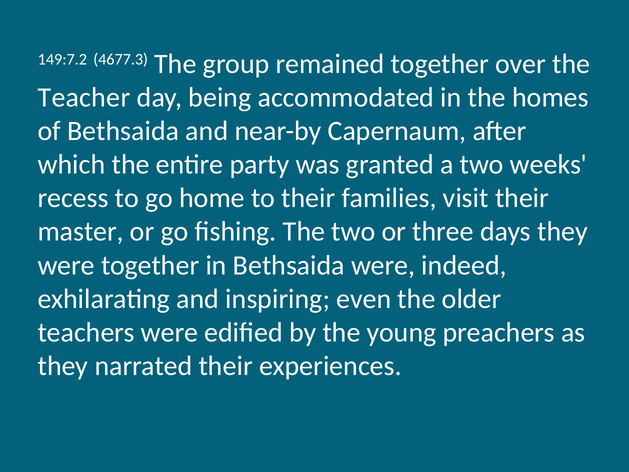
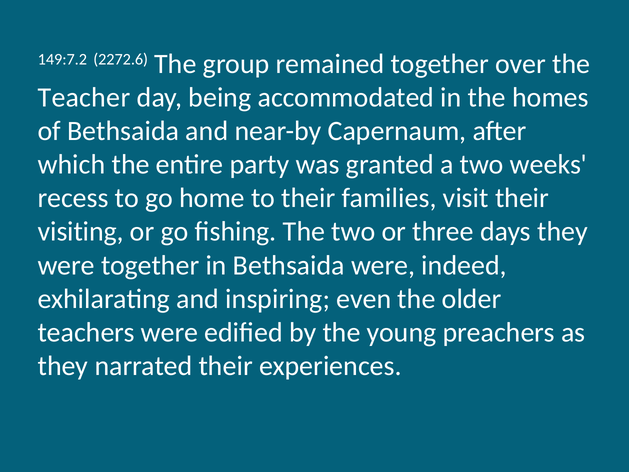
4677.3: 4677.3 -> 2272.6
master: master -> visiting
